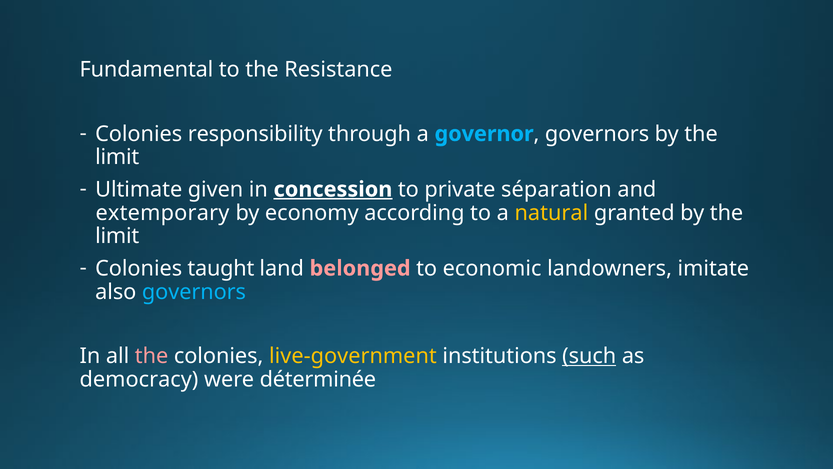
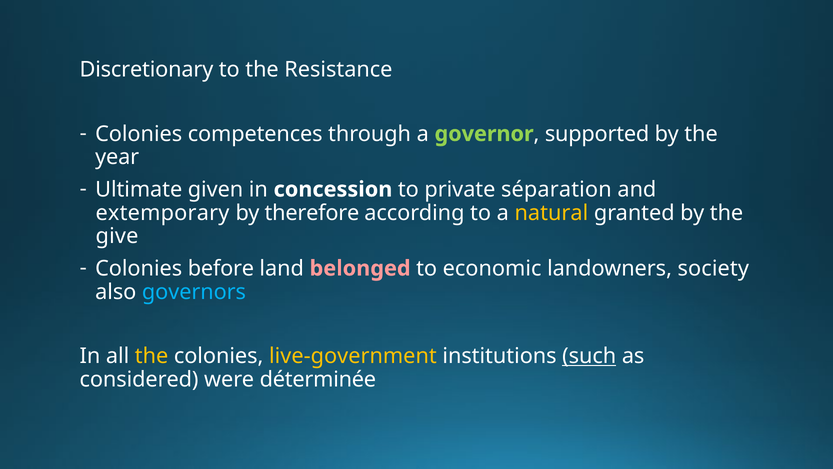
Fundamental: Fundamental -> Discretionary
responsibility: responsibility -> competences
governor colour: light blue -> light green
governors at (597, 134): governors -> supported
limit at (117, 157): limit -> year
concession underline: present -> none
economy: economy -> therefore
limit at (117, 236): limit -> give
taught: taught -> before
imitate: imitate -> society
the at (152, 356) colour: pink -> yellow
democracy: democracy -> considered
